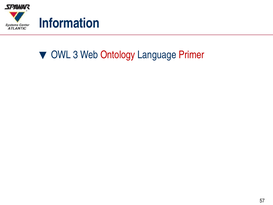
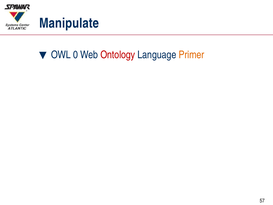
Information: Information -> Manipulate
3: 3 -> 0
Primer colour: red -> orange
